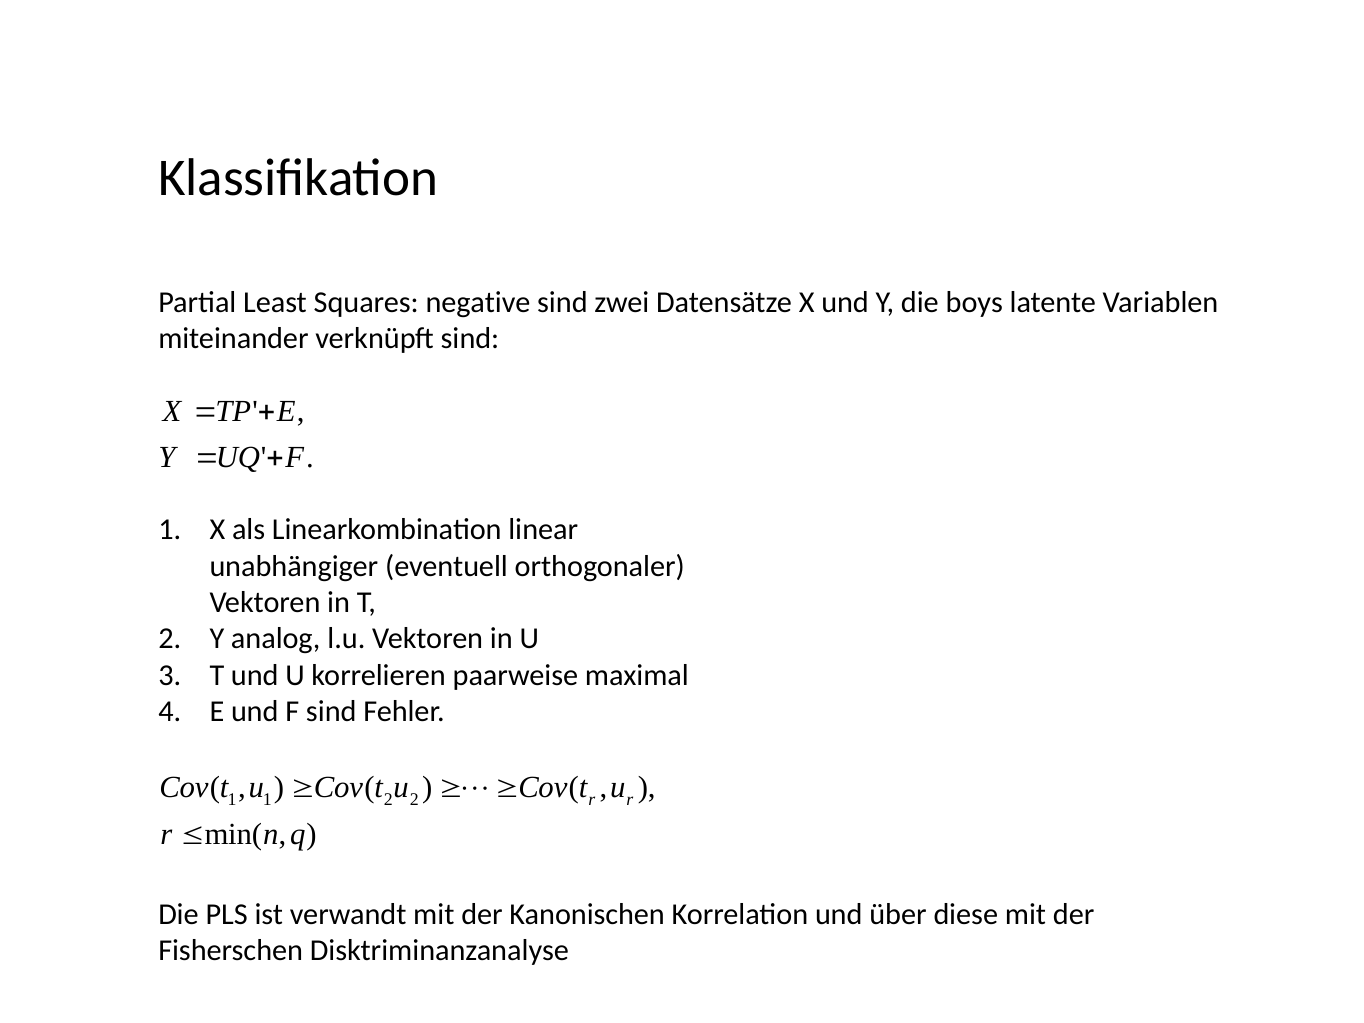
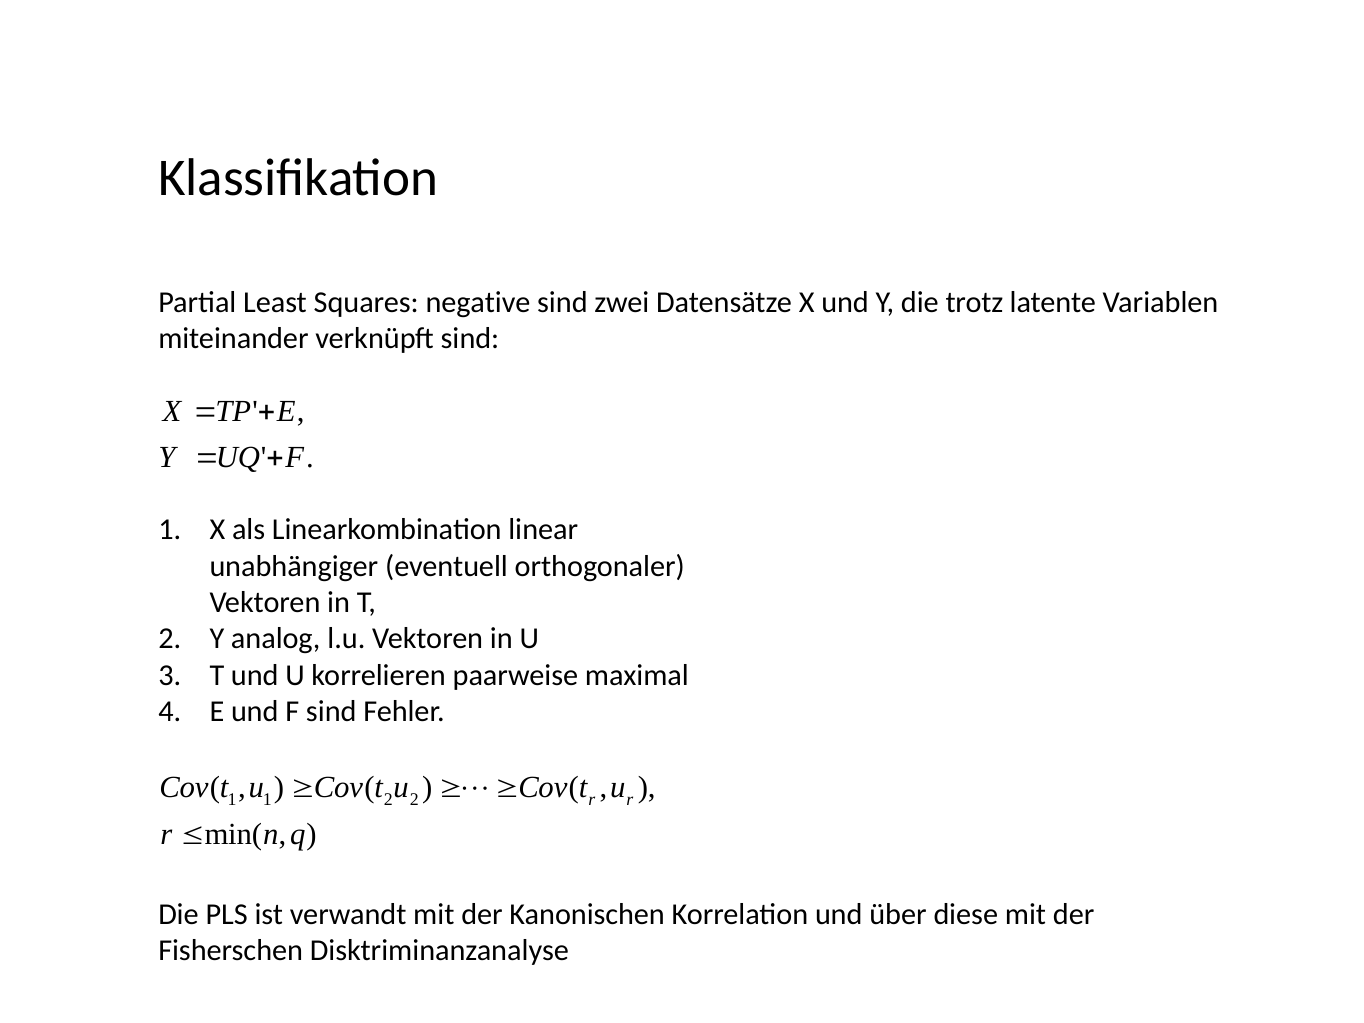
boys: boys -> trotz
